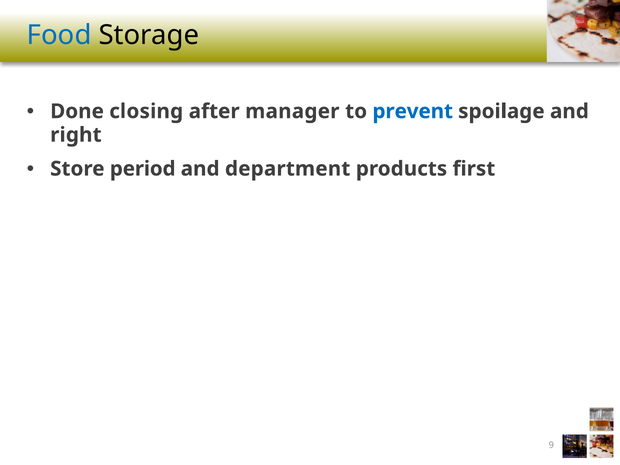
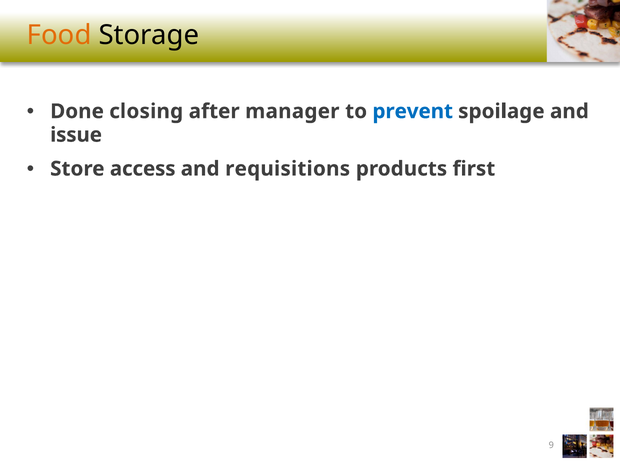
Food colour: blue -> orange
right: right -> issue
period: period -> access
department: department -> requisitions
